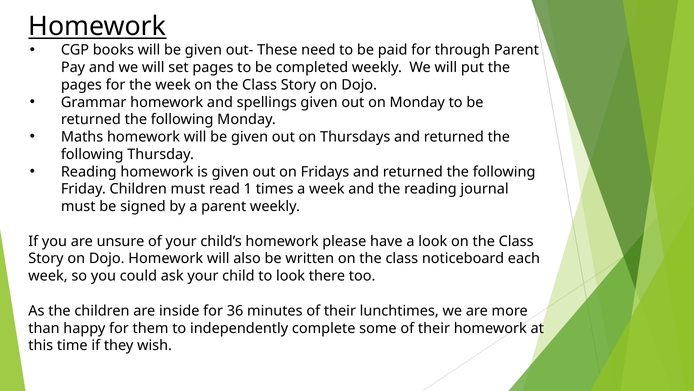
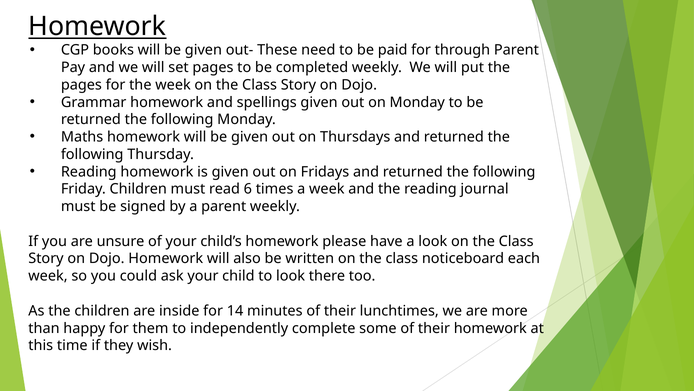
1: 1 -> 6
36: 36 -> 14
